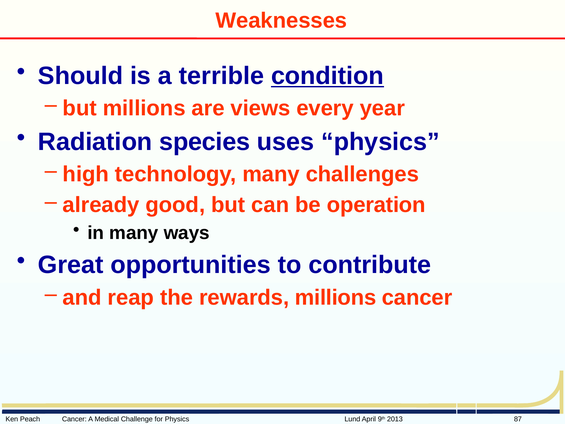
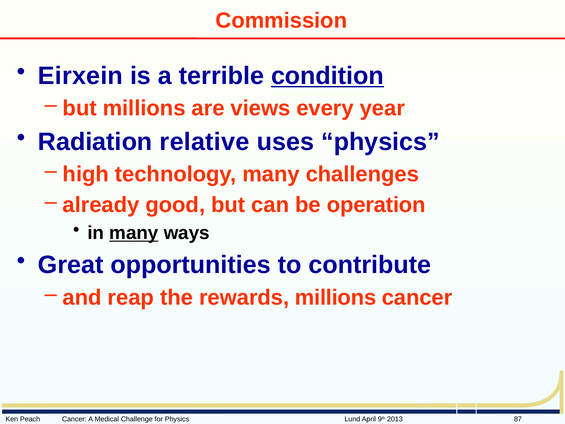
Weaknesses: Weaknesses -> Commission
Should: Should -> Eirxein
species: species -> relative
many at (134, 233) underline: none -> present
